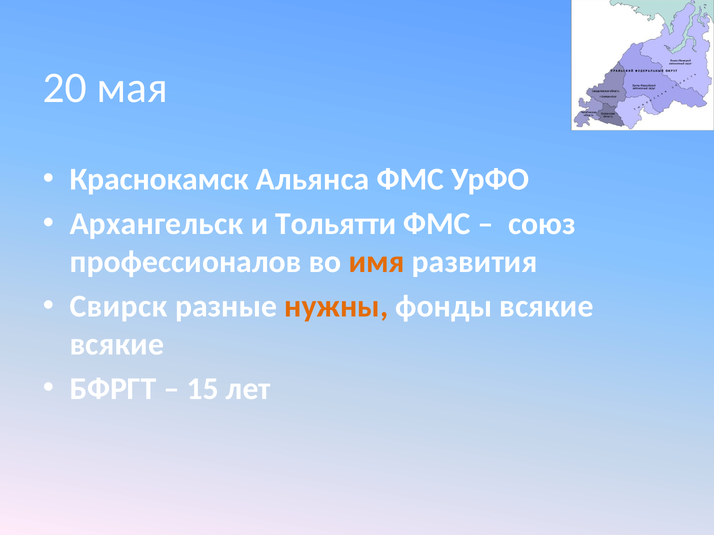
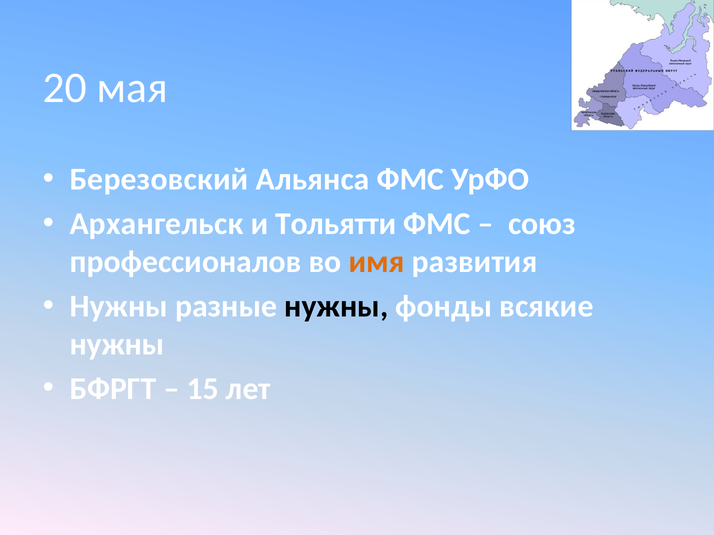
Краснокамск: Краснокамск -> Березовский
Свирск at (119, 306): Свирск -> Нужны
нужны at (336, 306) colour: orange -> black
всякие at (117, 345): всякие -> нужны
